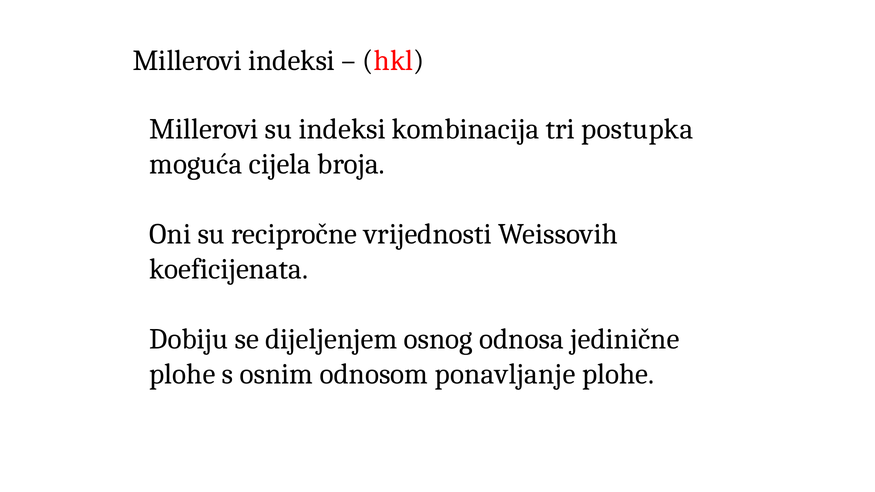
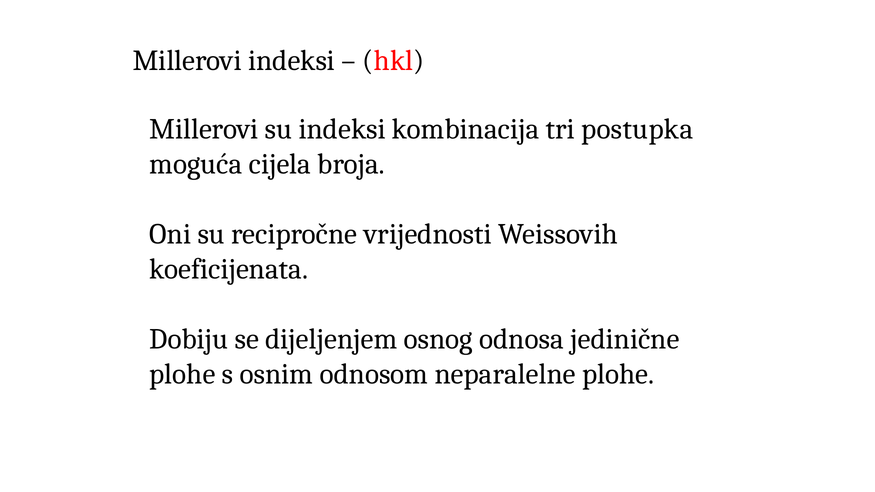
ponavljanje: ponavljanje -> neparalelne
